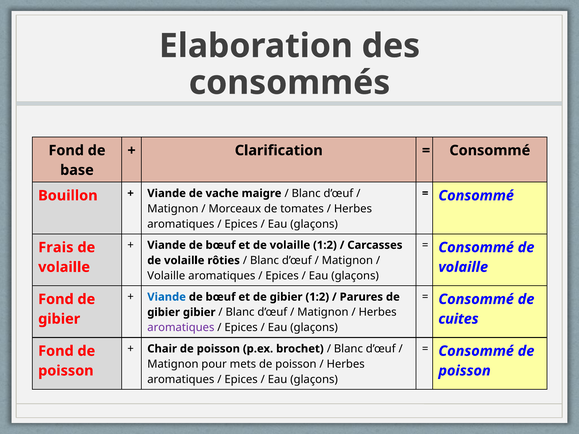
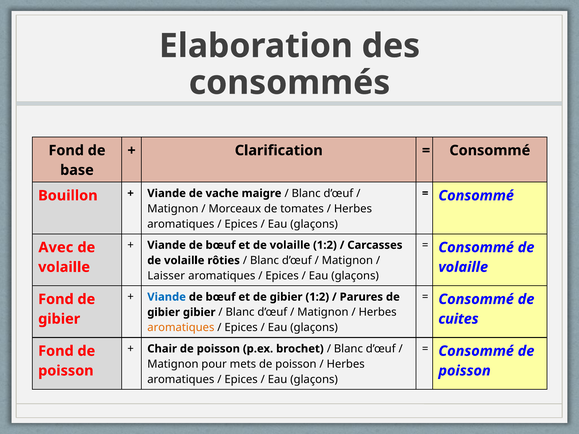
Frais: Frais -> Avec
Volaille at (166, 276): Volaille -> Laisser
aromatiques at (181, 328) colour: purple -> orange
